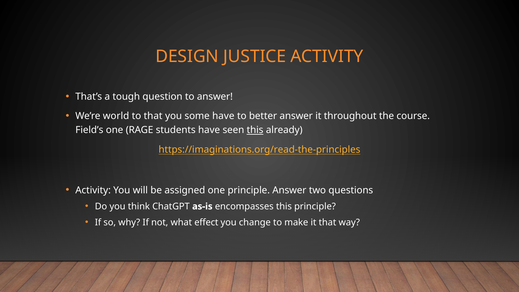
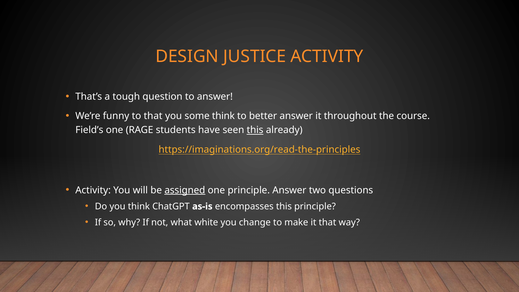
world: world -> funny
some have: have -> think
assigned underline: none -> present
effect: effect -> white
